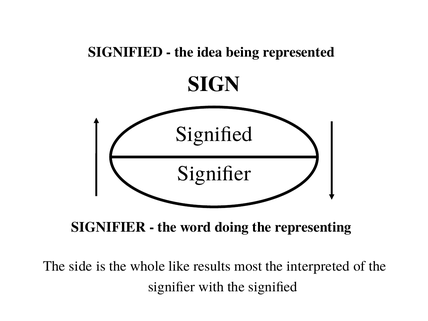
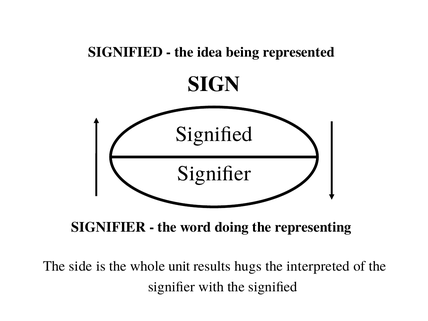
like: like -> unit
most: most -> hugs
